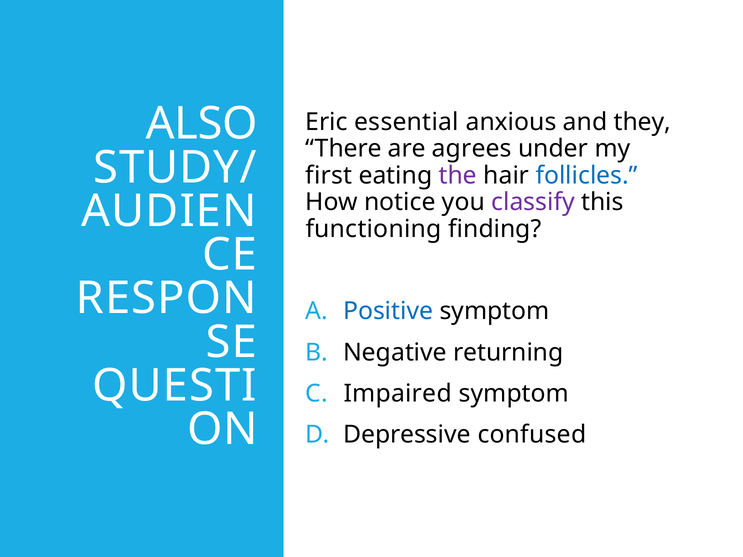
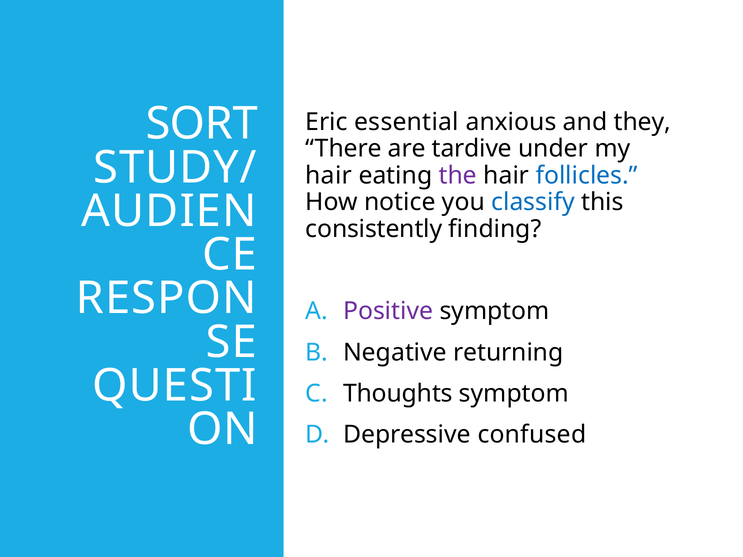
ALSO: ALSO -> SORT
agrees: agrees -> tardive
first at (329, 175): first -> hair
classify colour: purple -> blue
functioning: functioning -> consistently
Positive colour: blue -> purple
Impaired: Impaired -> Thoughts
